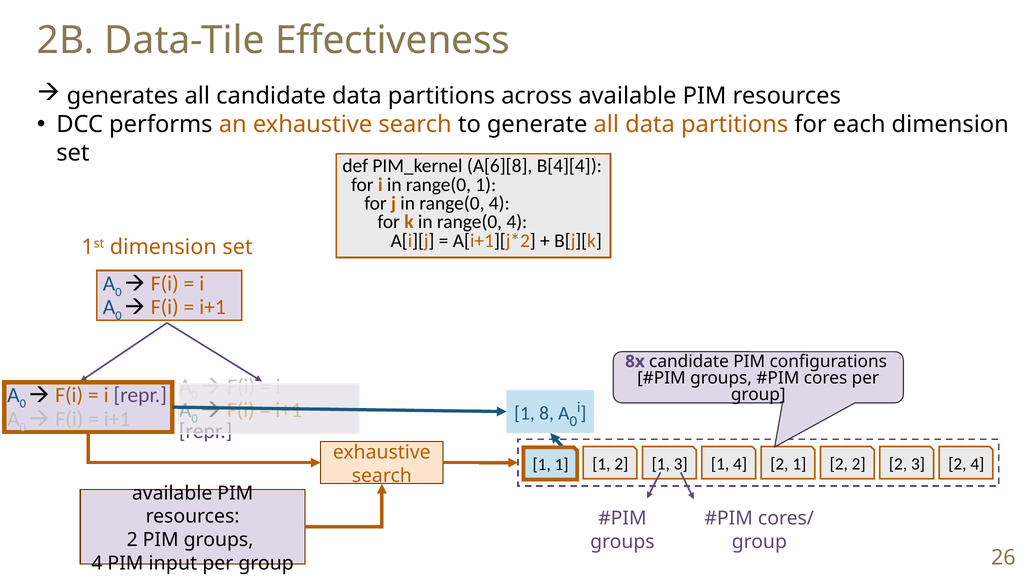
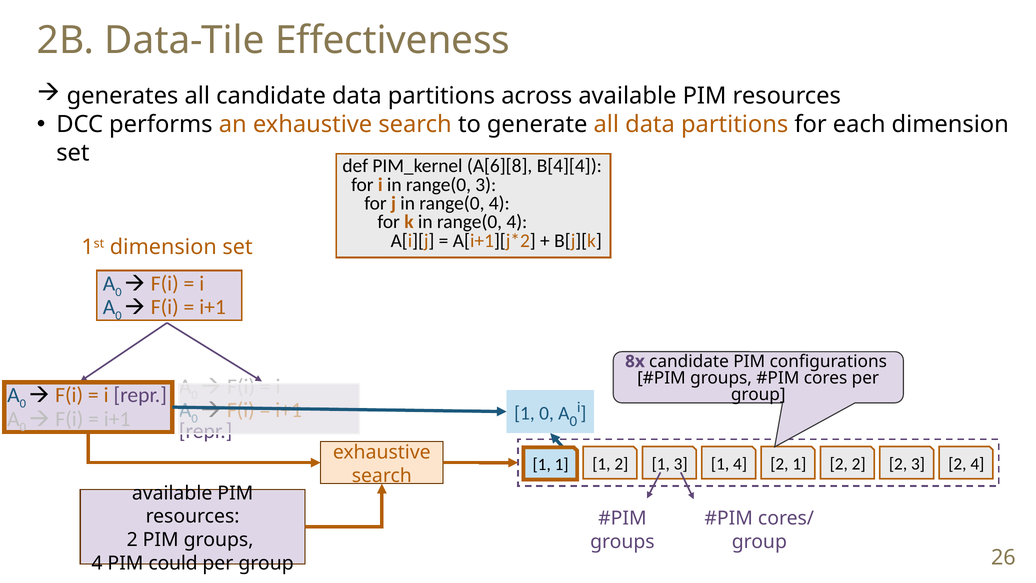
range(0 1: 1 -> 3
1 8: 8 -> 0
input: input -> could
